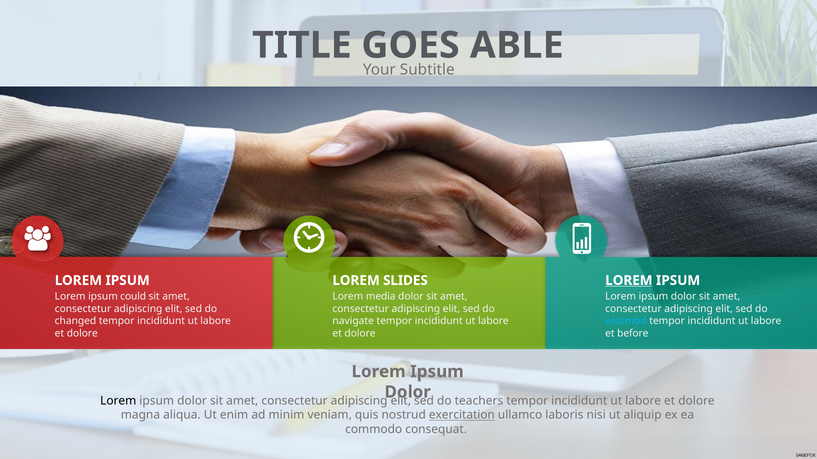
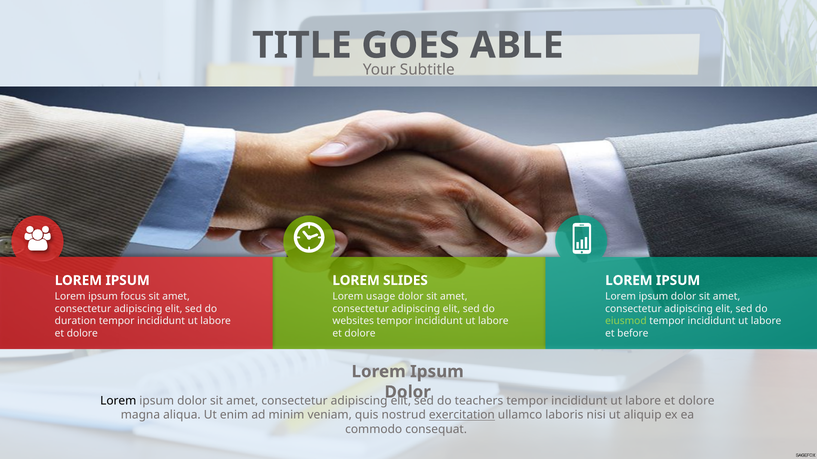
LOREM at (629, 281) underline: present -> none
could: could -> focus
media: media -> usage
changed: changed -> duration
navigate: navigate -> websites
eiusmod colour: light blue -> light green
